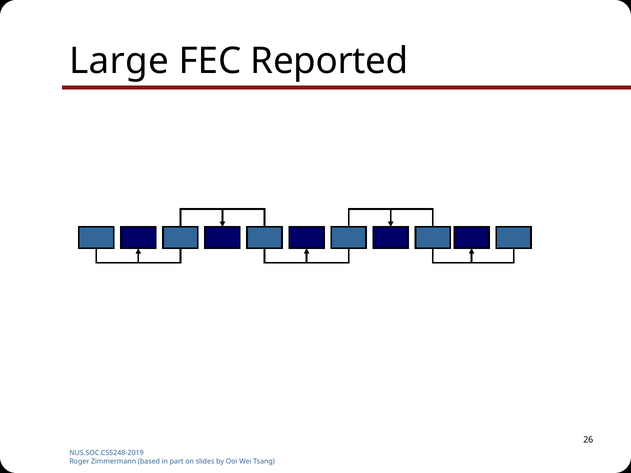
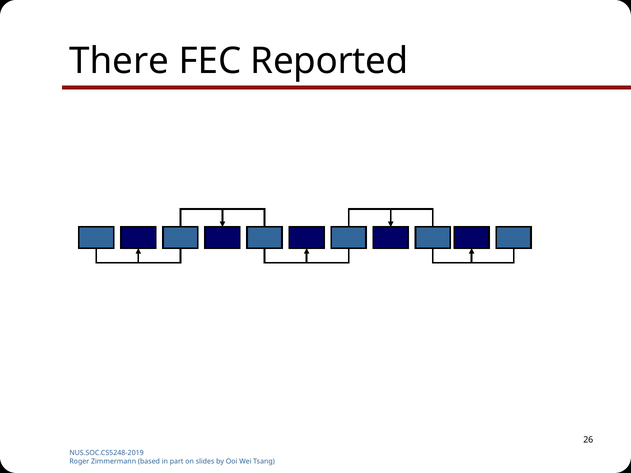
Large: Large -> There
